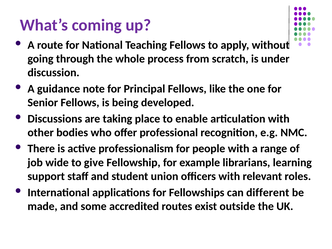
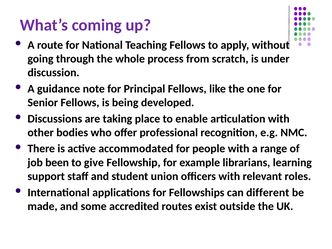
professionalism: professionalism -> accommodated
wide: wide -> been
